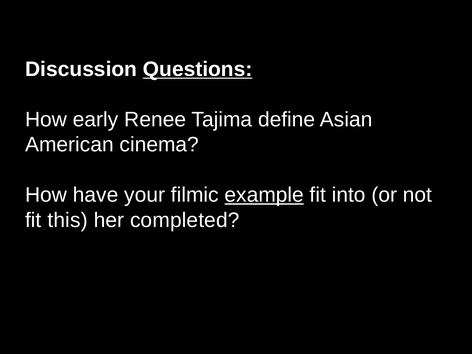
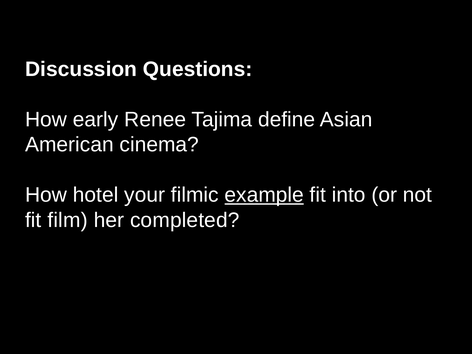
Questions underline: present -> none
have: have -> hotel
this: this -> film
